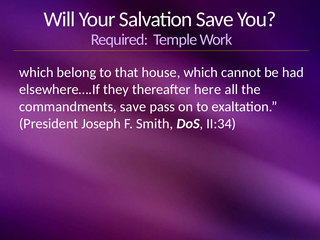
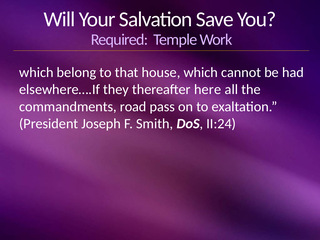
commandments save: save -> road
II:34: II:34 -> II:24
